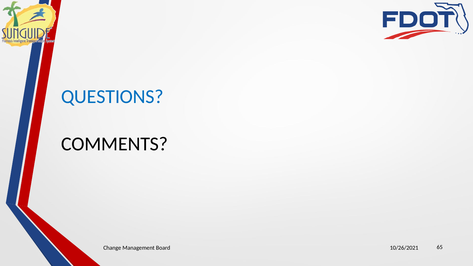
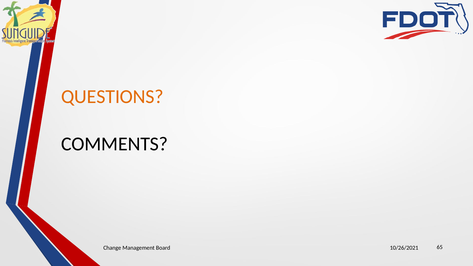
QUESTIONS colour: blue -> orange
